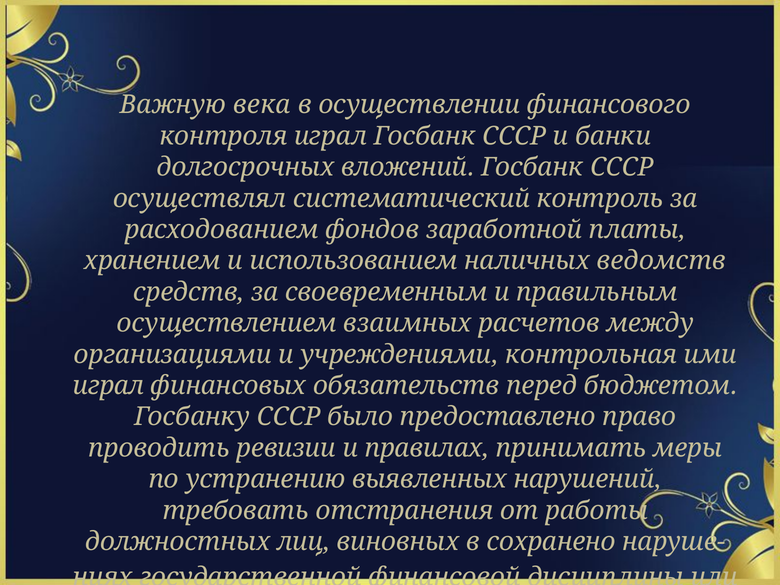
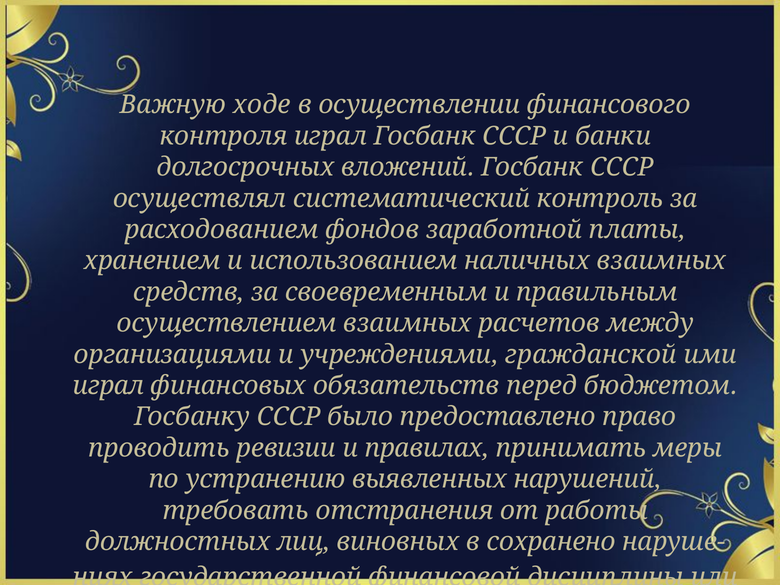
века: века -> ходе
наличных ведомств: ведомств -> взаимных
контрольная: контрольная -> гражданской
